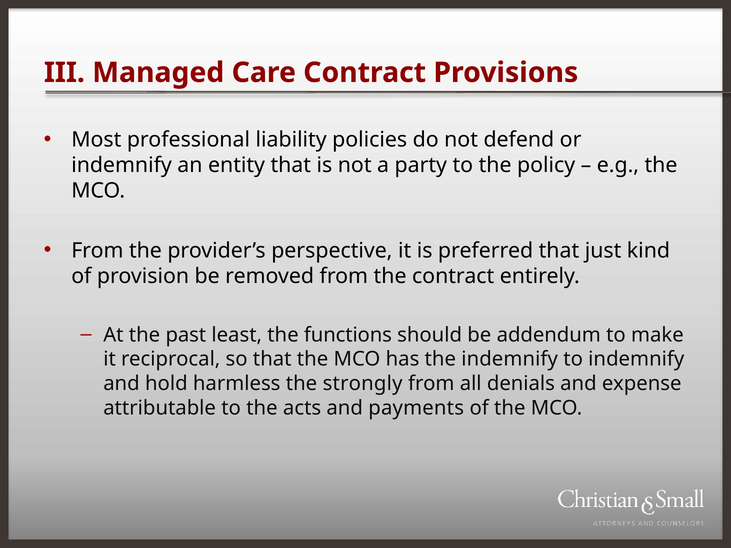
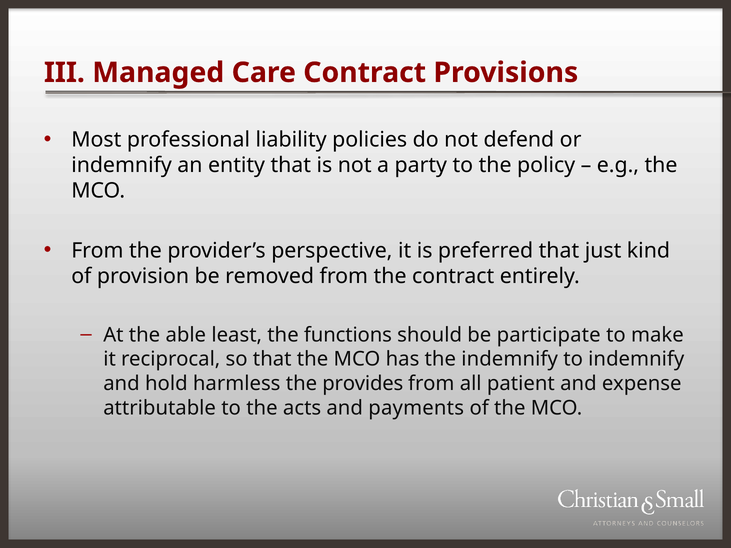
past: past -> able
addendum: addendum -> participate
strongly: strongly -> provides
denials: denials -> patient
